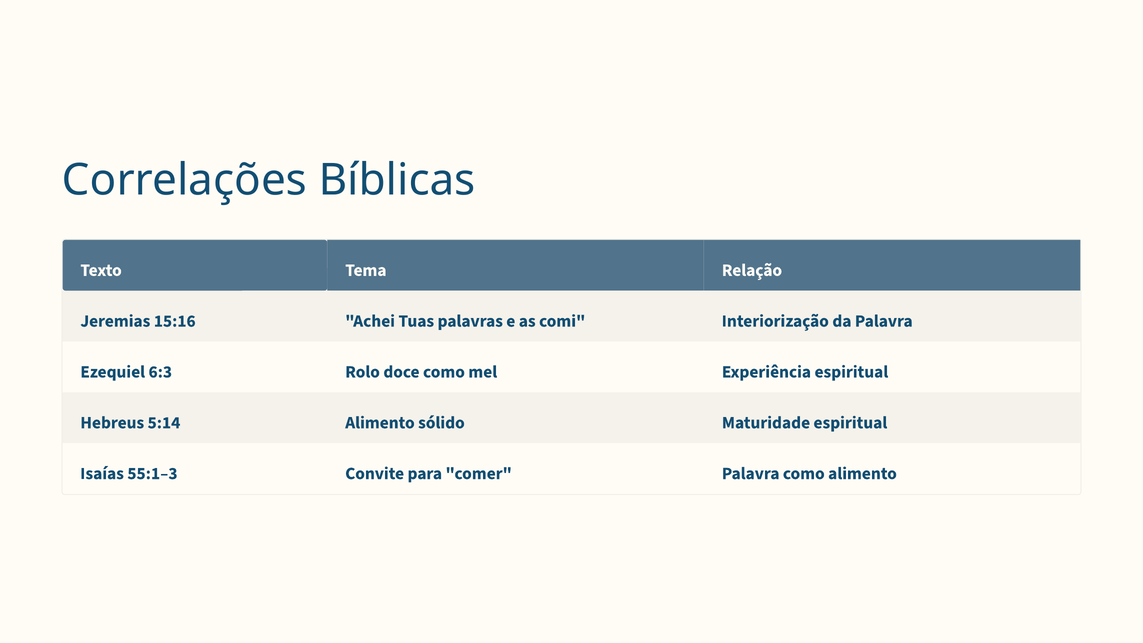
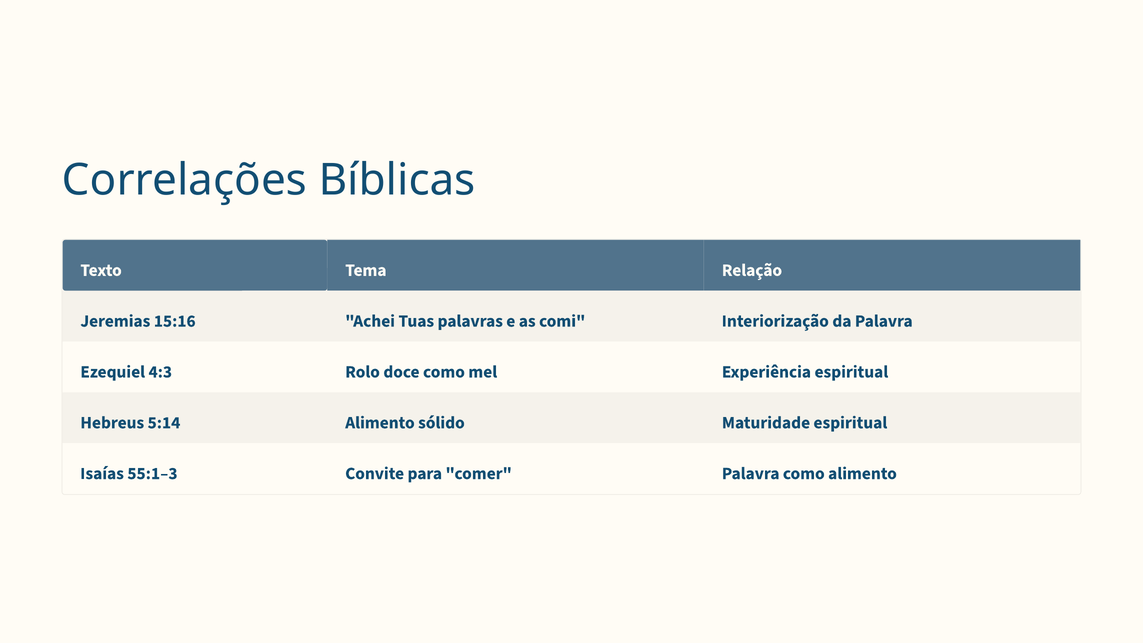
6:3: 6:3 -> 4:3
